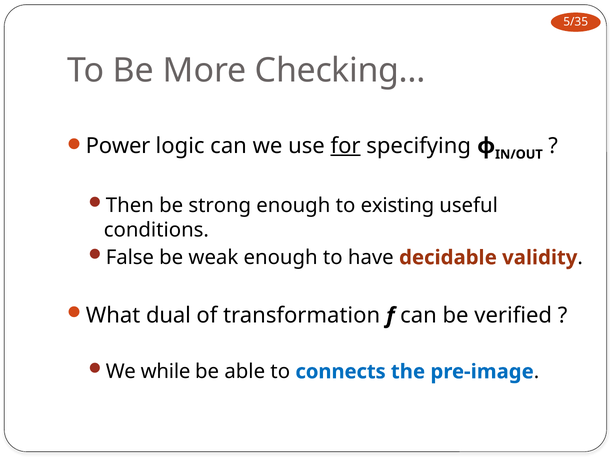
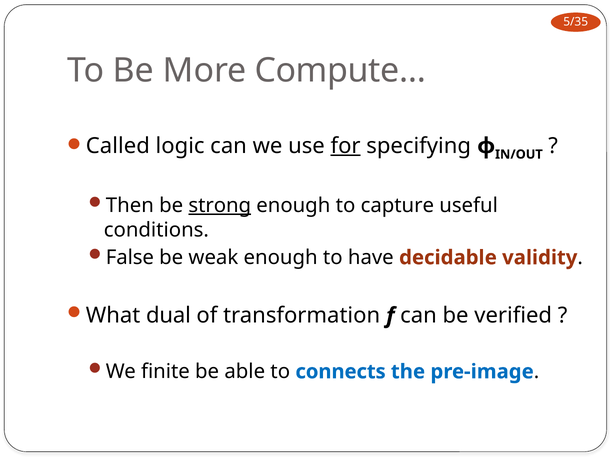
Checking…: Checking… -> Compute…
Power: Power -> Called
strong underline: none -> present
existing: existing -> capture
while: while -> finite
